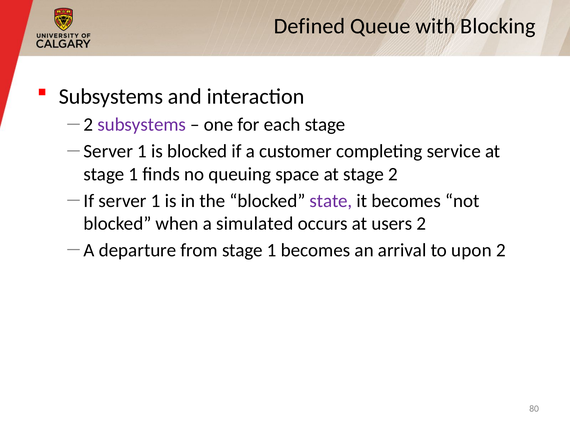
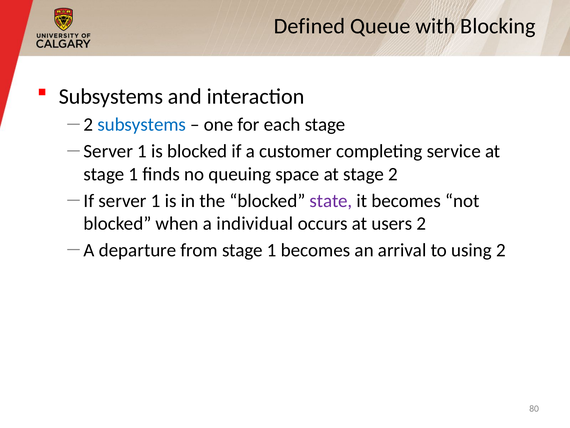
subsystems at (142, 125) colour: purple -> blue
simulated: simulated -> individual
upon: upon -> using
